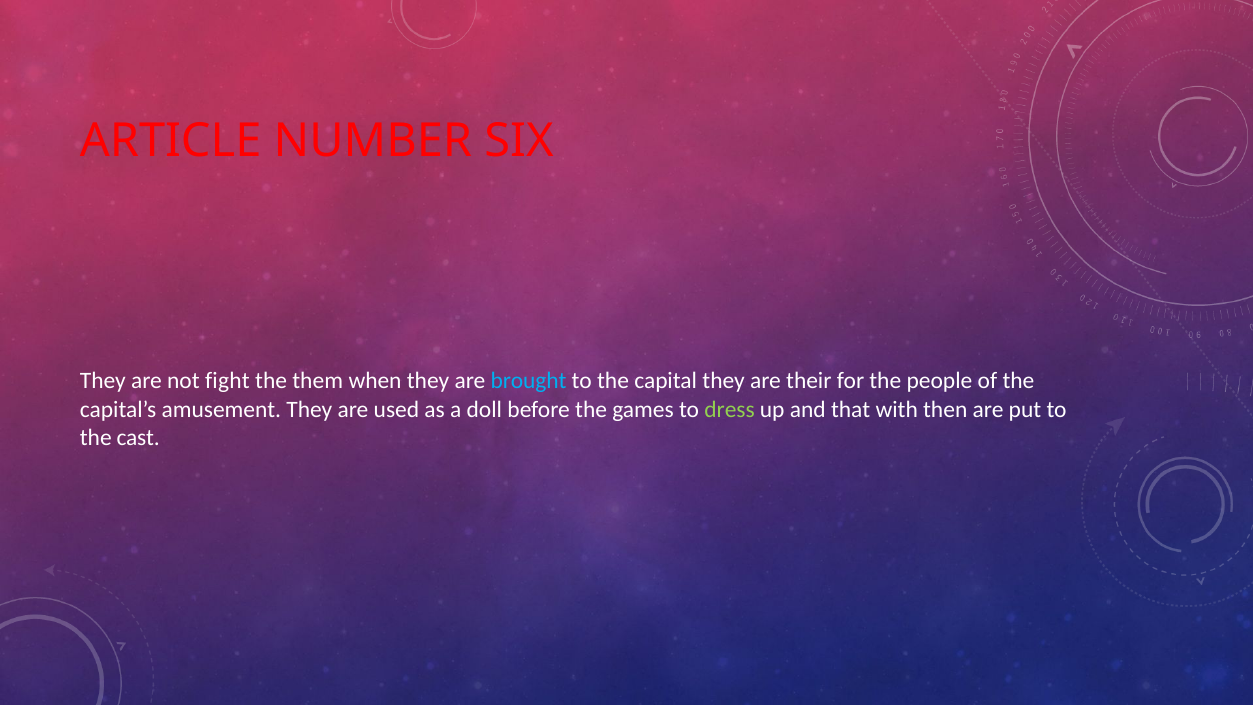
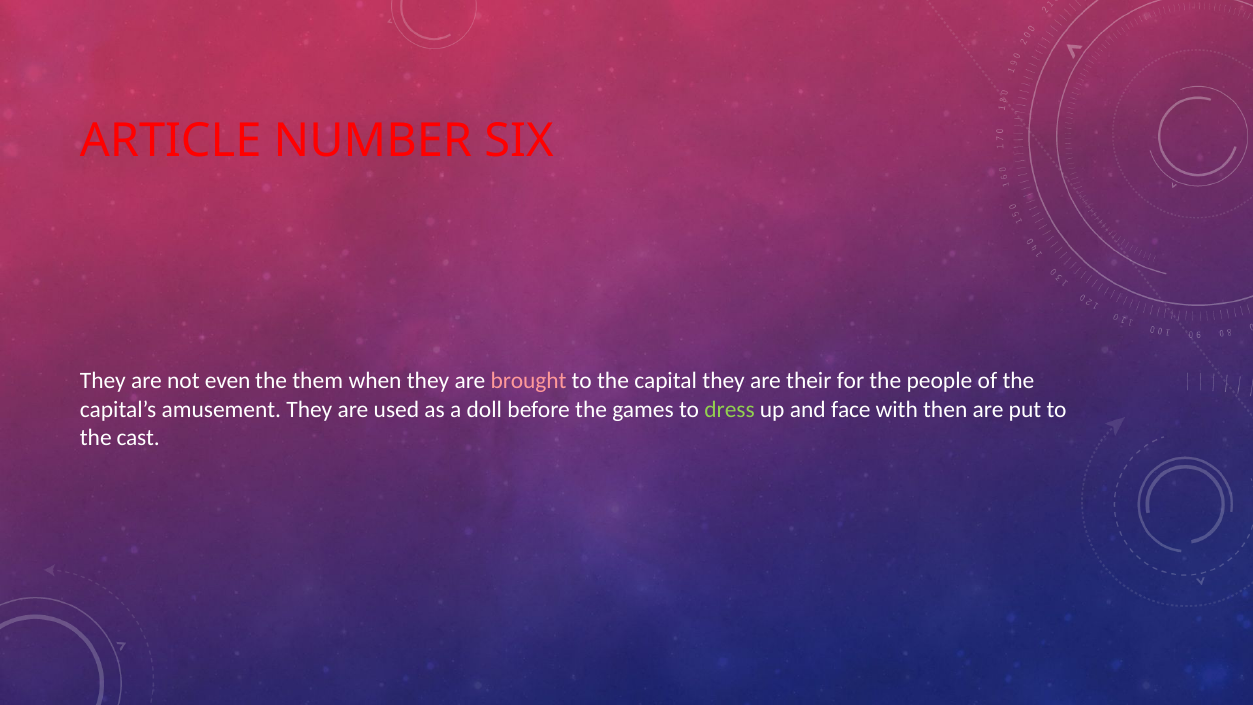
fight: fight -> even
brought colour: light blue -> pink
that: that -> face
